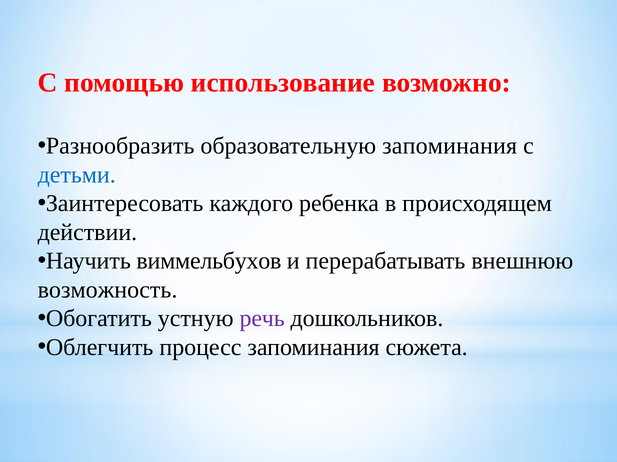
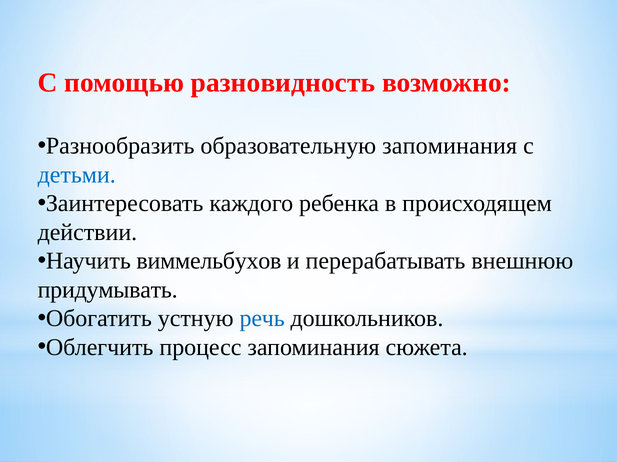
использование: использование -> разновидность
возможность: возможность -> придумывать
речь colour: purple -> blue
